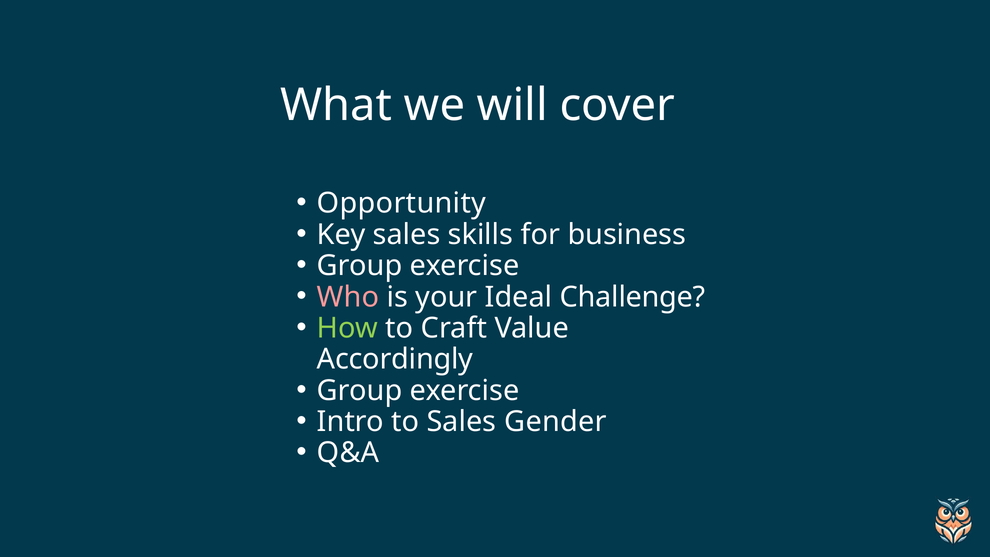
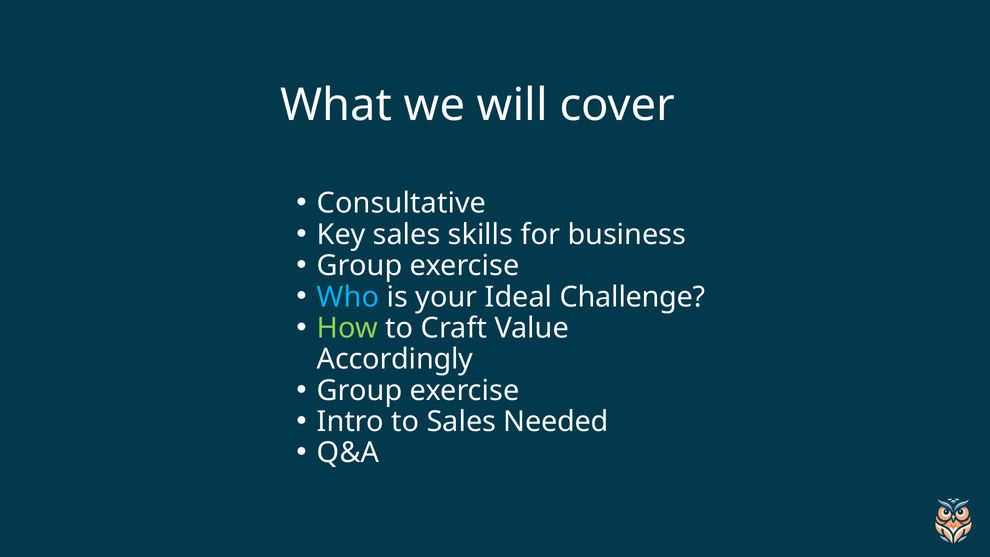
Opportunity: Opportunity -> Consultative
Who colour: pink -> light blue
Gender: Gender -> Needed
